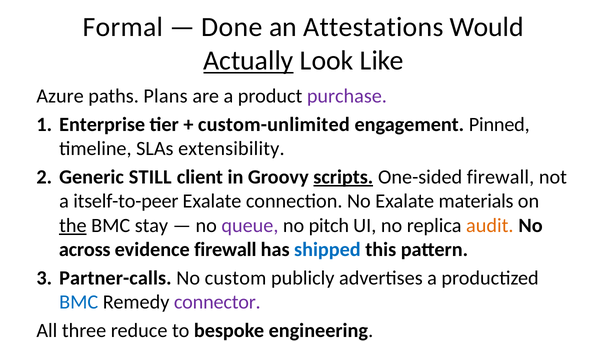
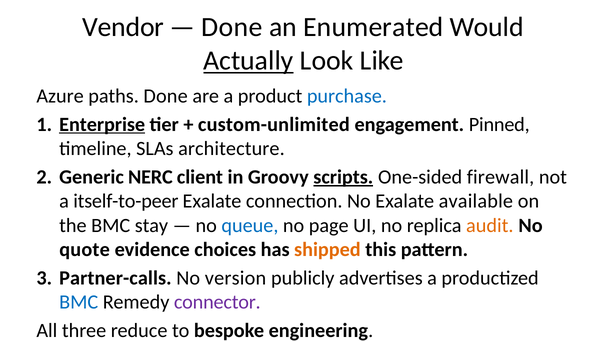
Formal: Formal -> Vendor
Attestations: Attestations -> Enumerated
paths Plans: Plans -> Done
purchase colour: purple -> blue
Enterprise underline: none -> present
extensibility: extensibility -> architecture
STILL: STILL -> NERC
materials: materials -> available
the underline: present -> none
queue colour: purple -> blue
pitch: pitch -> page
across: across -> quote
evidence firewall: firewall -> choices
shipped colour: blue -> orange
custom: custom -> version
